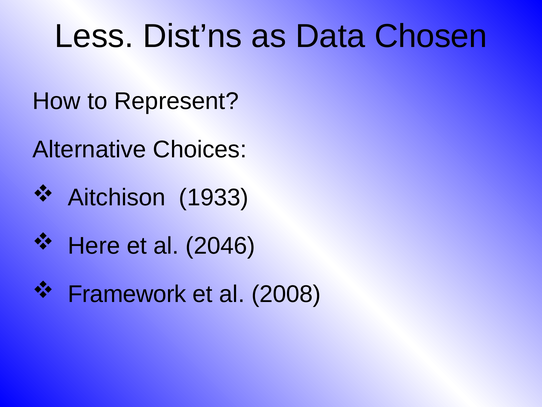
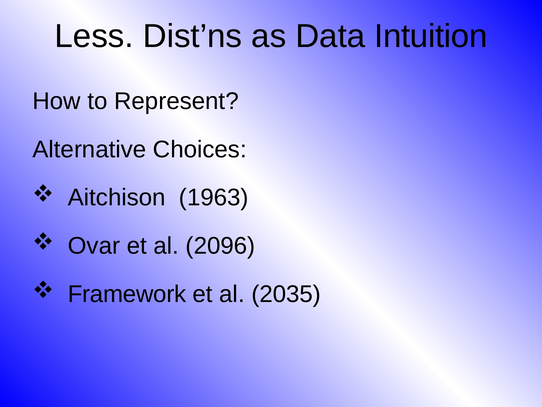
Chosen: Chosen -> Intuition
1933: 1933 -> 1963
Here: Here -> Ovar
2046: 2046 -> 2096
2008: 2008 -> 2035
